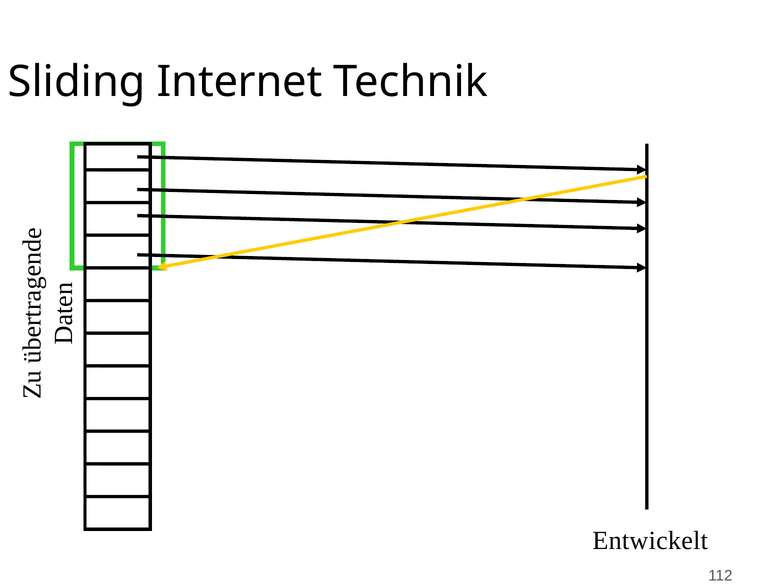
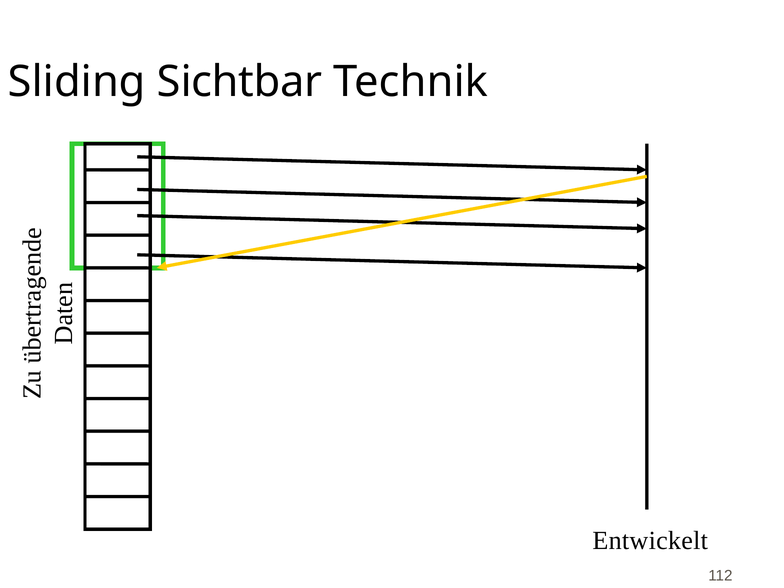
Internet: Internet -> Sichtbar
